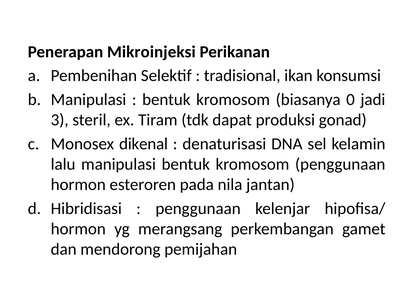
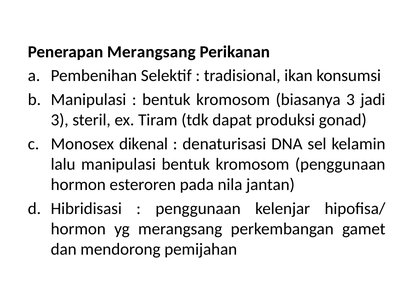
Penerapan Mikroinjeksi: Mikroinjeksi -> Merangsang
biasanya 0: 0 -> 3
